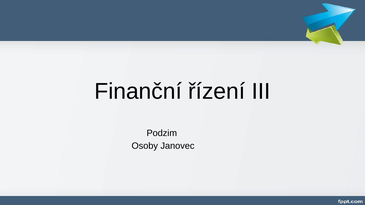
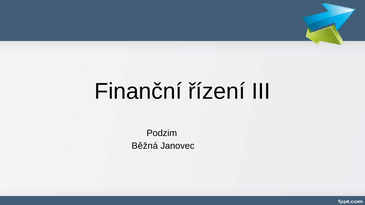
Osoby: Osoby -> Běžná
